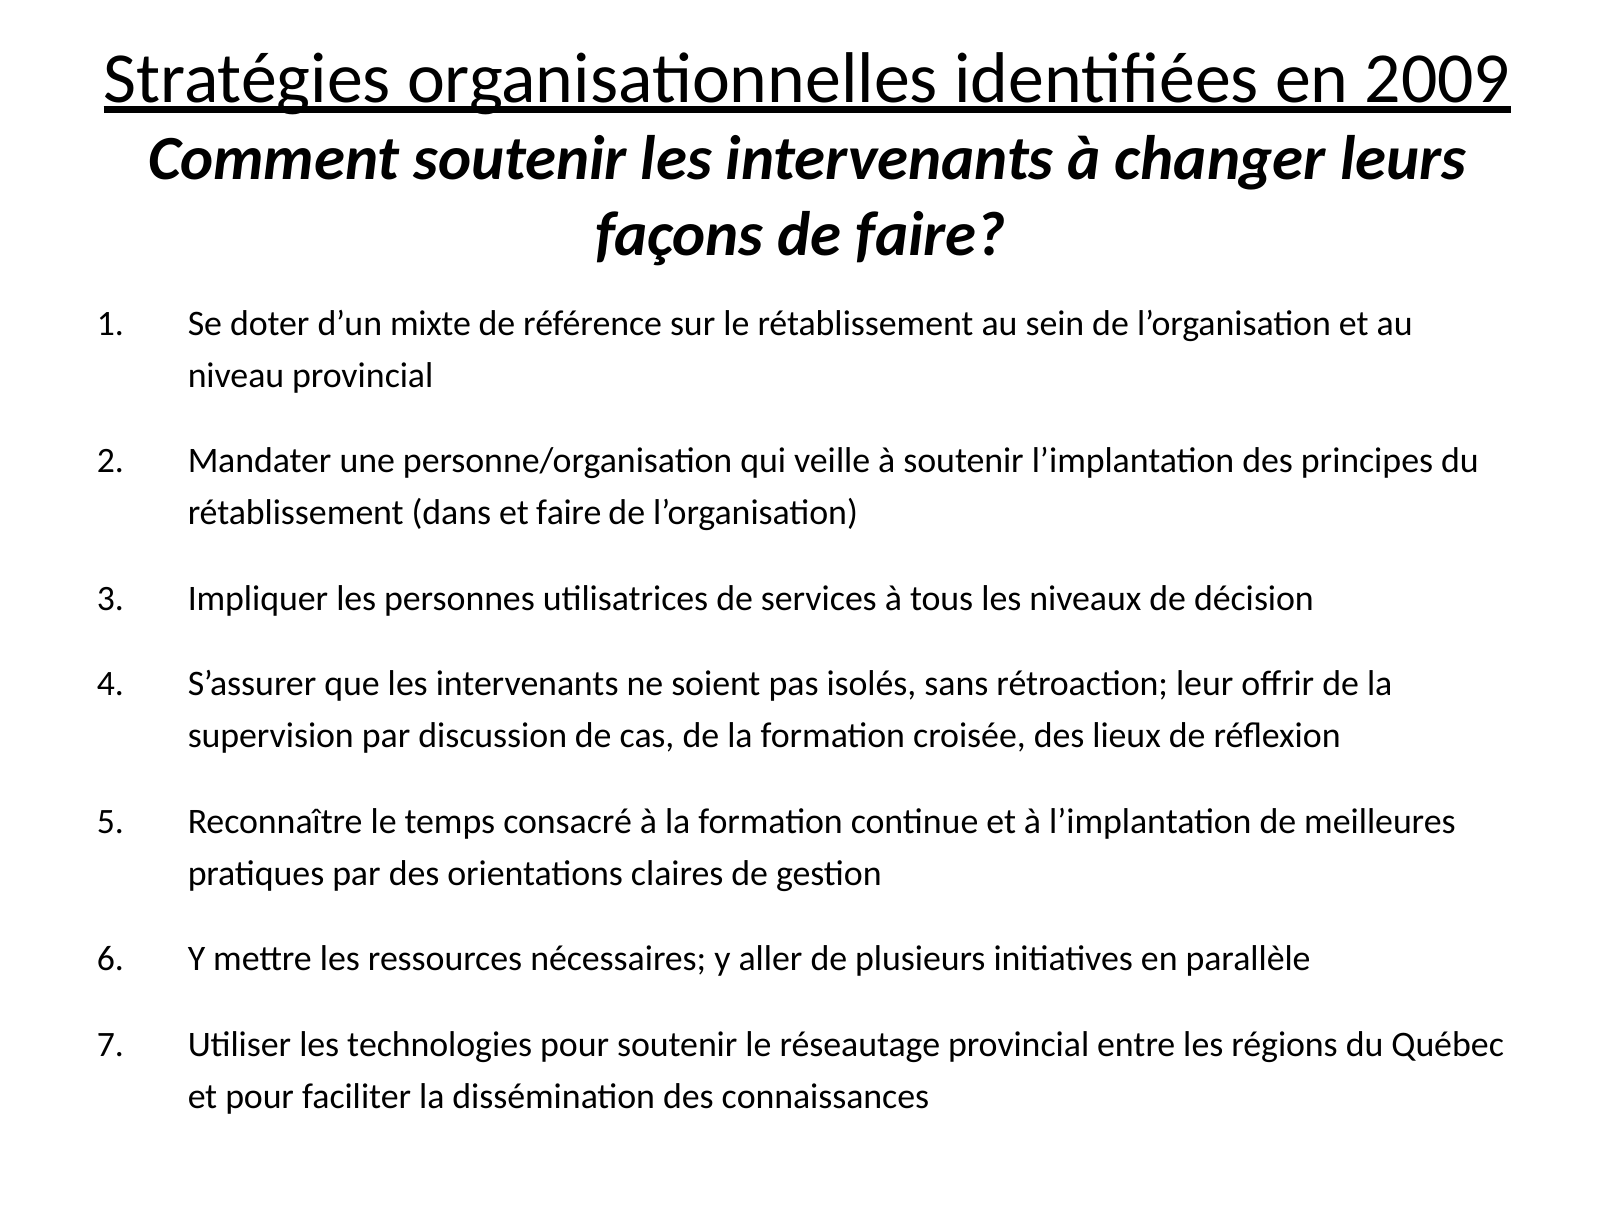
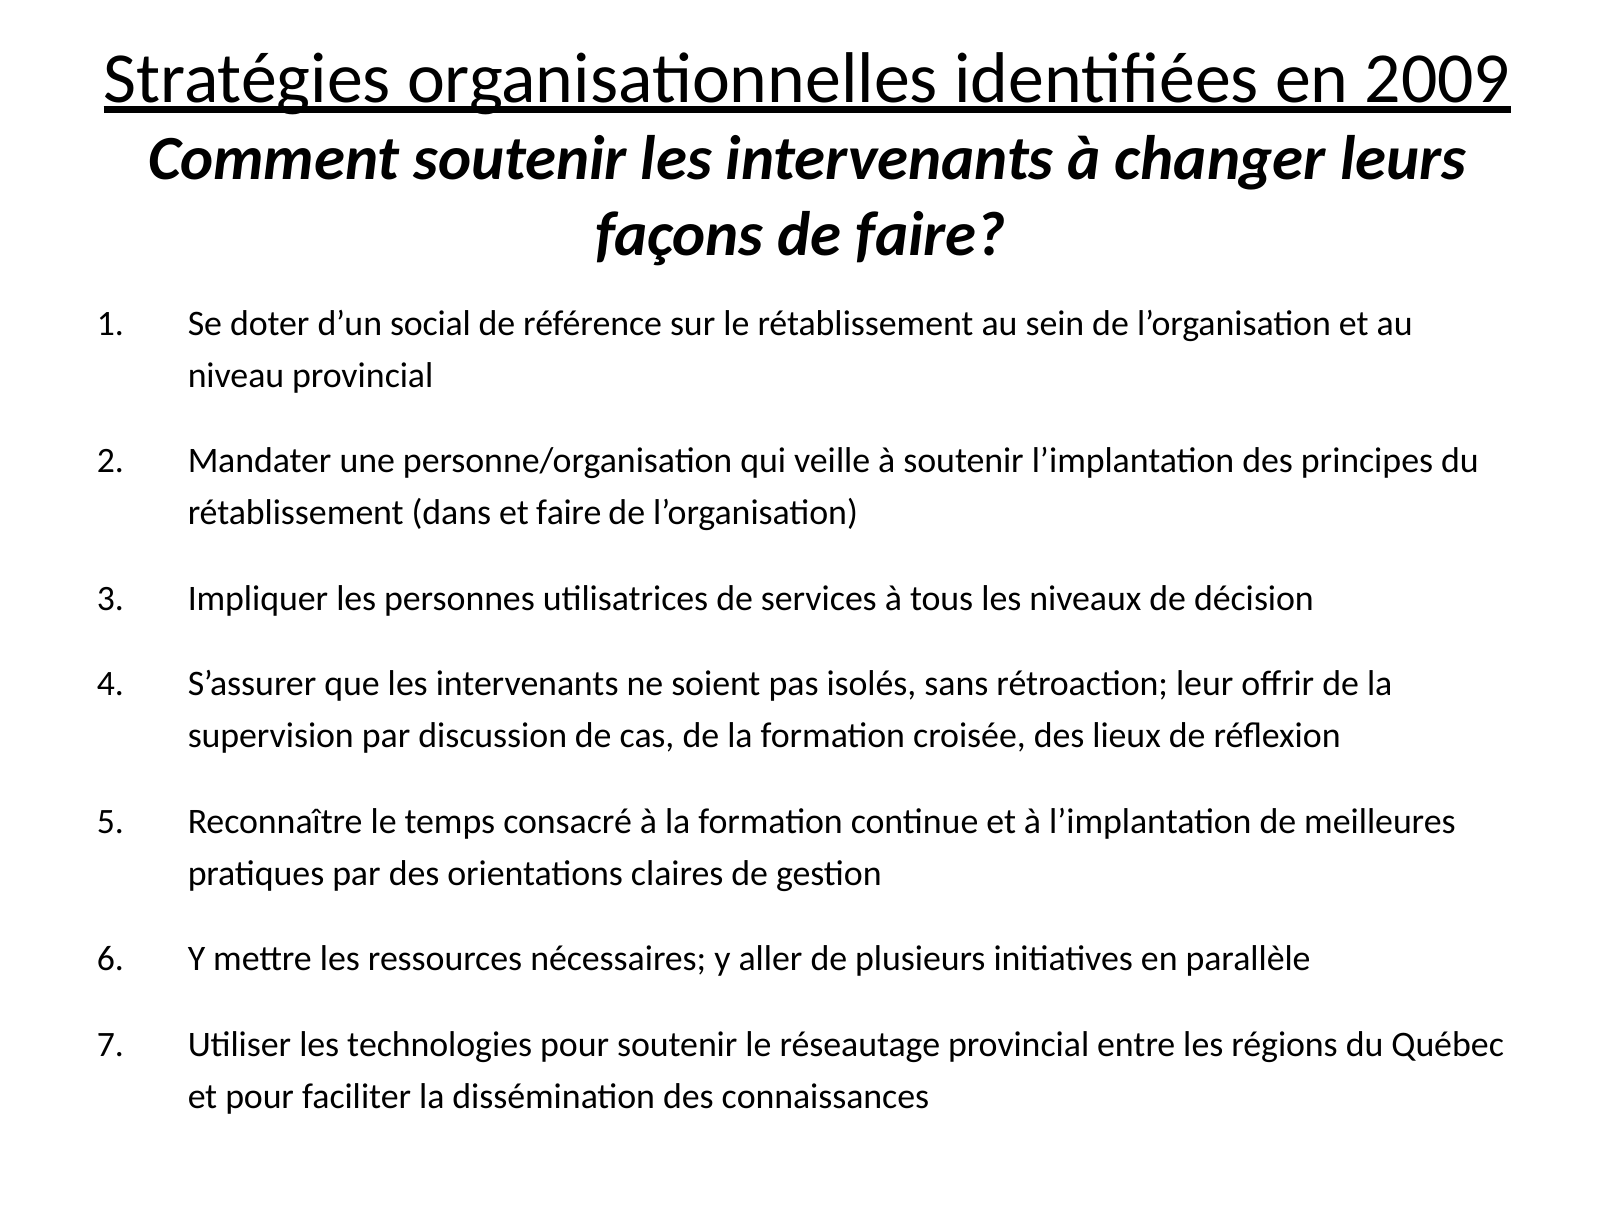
mixte: mixte -> social
